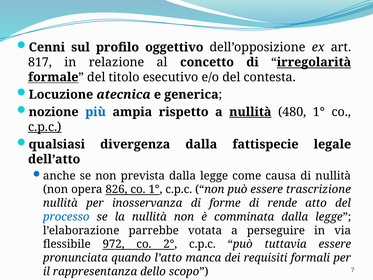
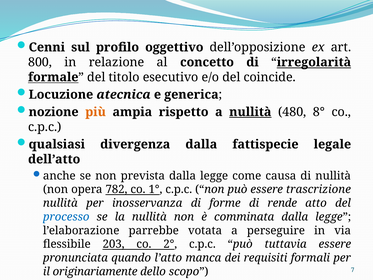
817: 817 -> 800
contesta: contesta -> coincide
più colour: blue -> orange
480 1°: 1° -> 8°
c.p.c at (45, 127) underline: present -> none
826: 826 -> 782
972: 972 -> 203
rappresentanza: rappresentanza -> originariamente
